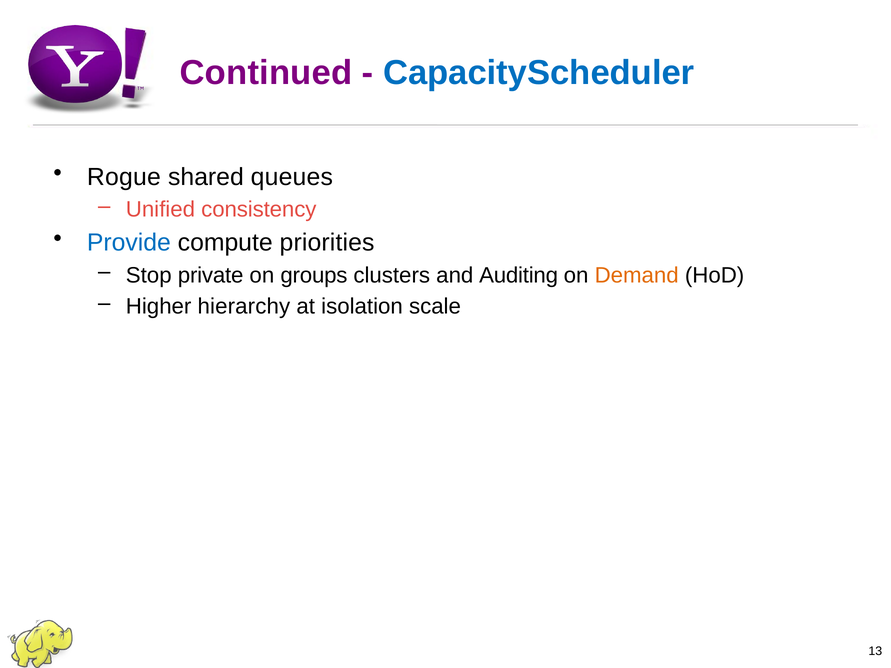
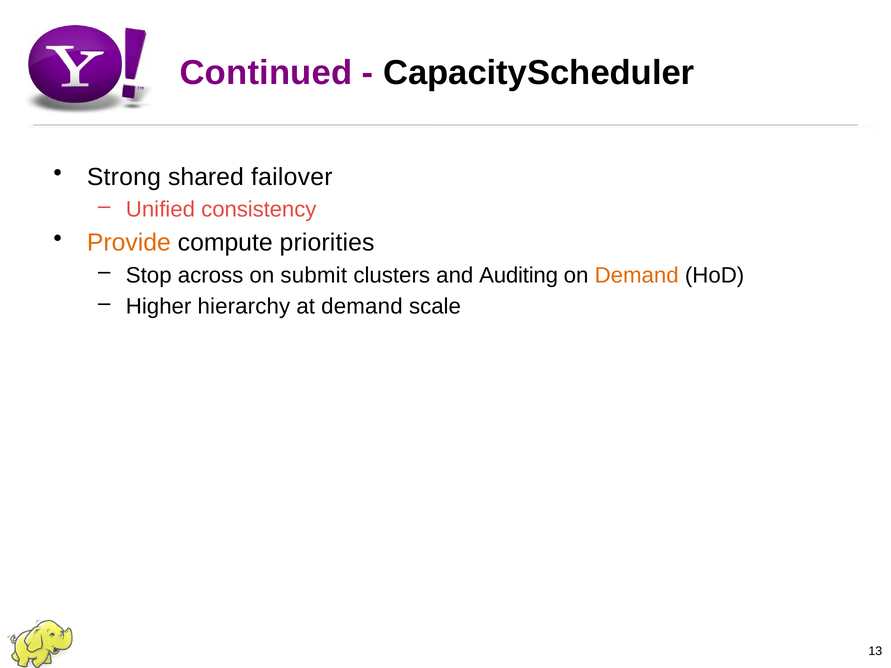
CapacityScheduler colour: blue -> black
Rogue: Rogue -> Strong
queues: queues -> failover
Provide colour: blue -> orange
private: private -> across
groups: groups -> submit
at isolation: isolation -> demand
